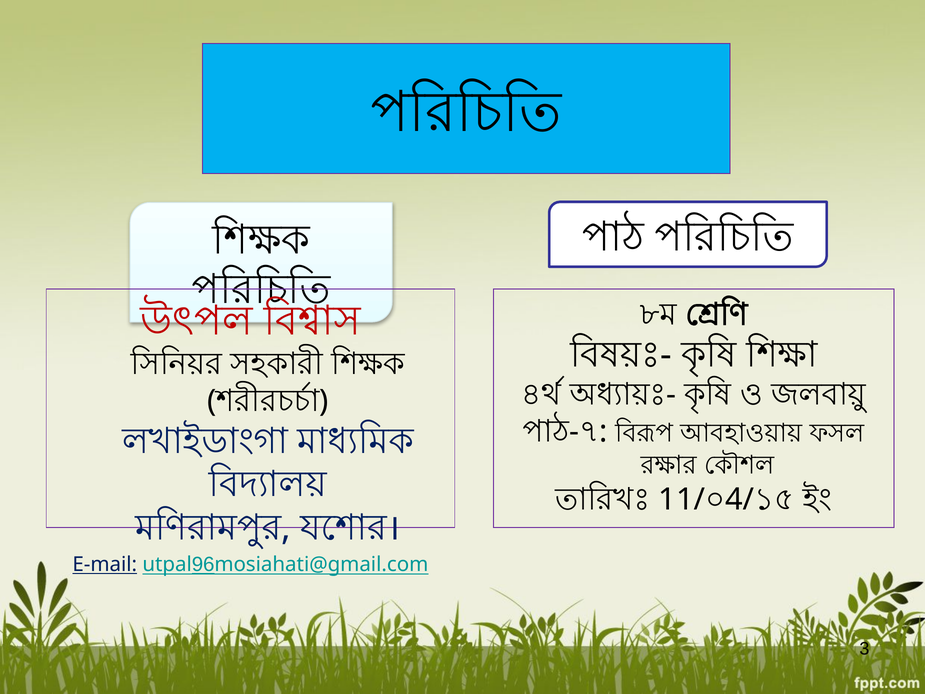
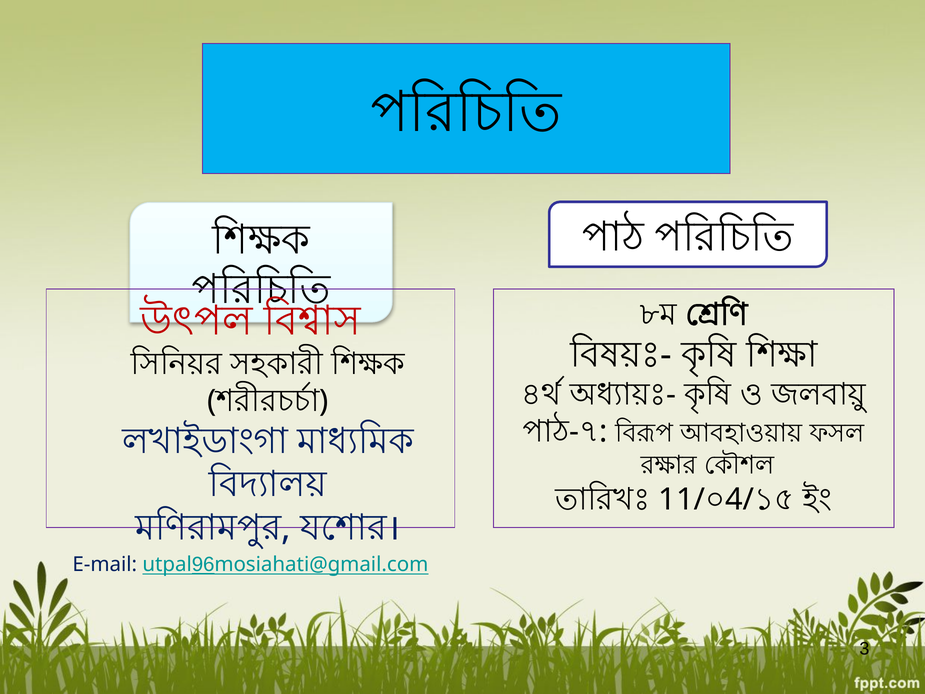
E-mail underline: present -> none
